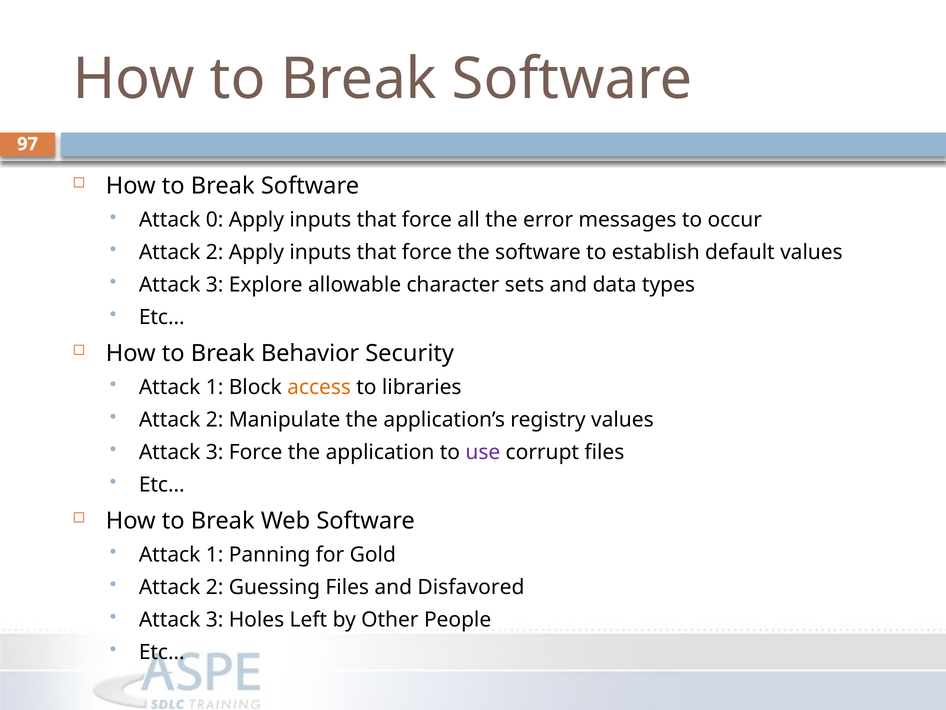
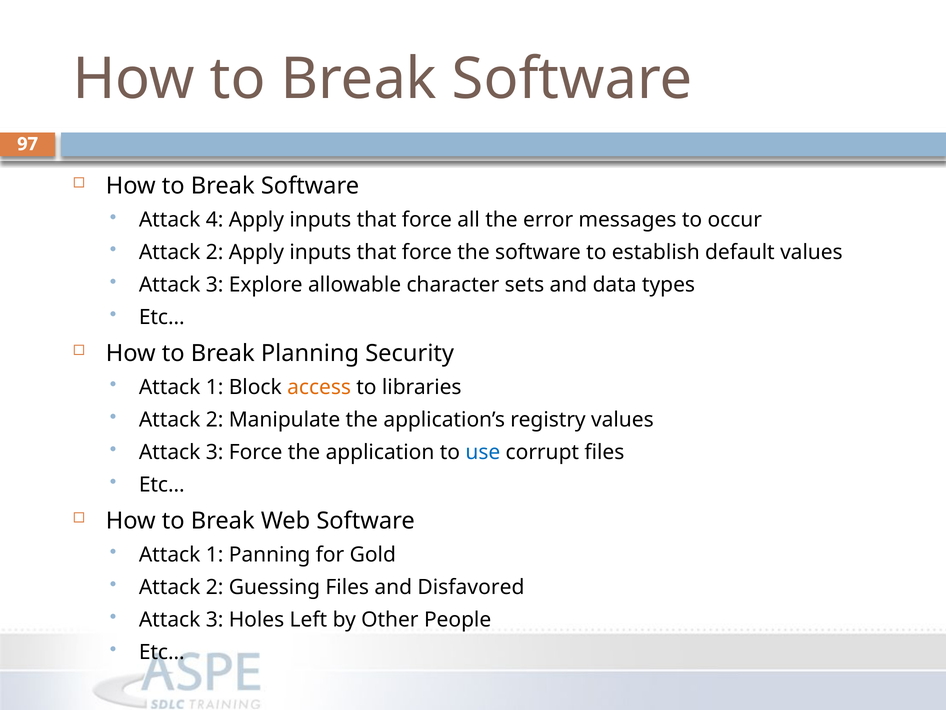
0: 0 -> 4
Behavior: Behavior -> Planning
use colour: purple -> blue
